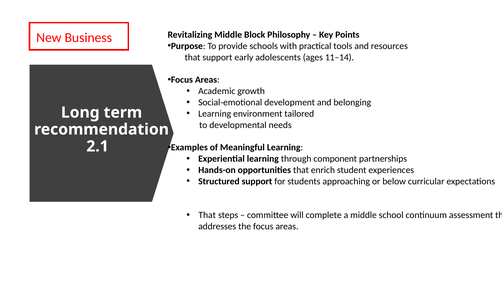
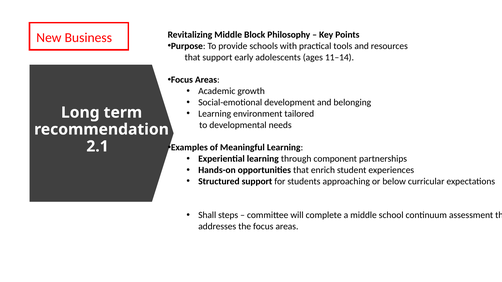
That at (207, 215): That -> Shall
